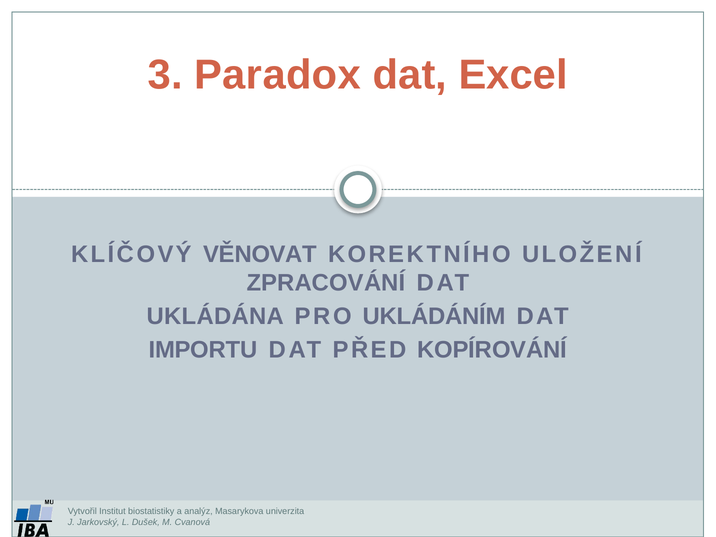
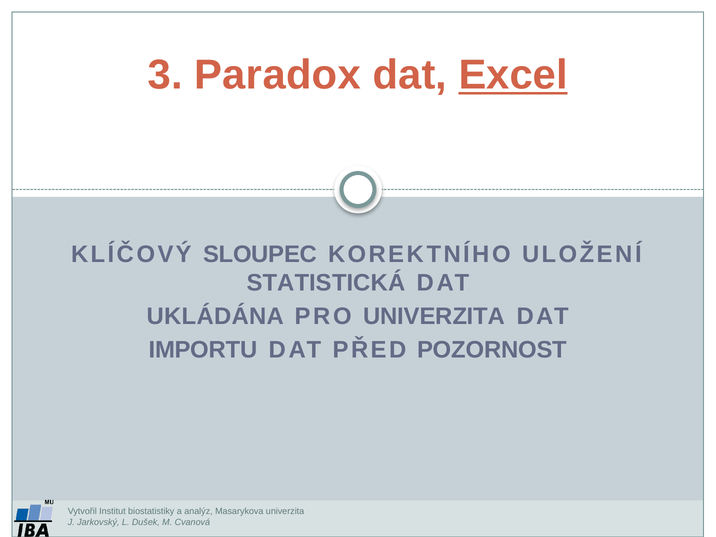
Excel underline: none -> present
VĚNOVAT: VĚNOVAT -> SLOUPEC
ZPRACOVÁNÍ: ZPRACOVÁNÍ -> STATISTICKÁ
PRO UKLÁDÁNÍM: UKLÁDÁNÍM -> UNIVERZITA
KOPÍROVÁNÍ: KOPÍROVÁNÍ -> POZORNOST
